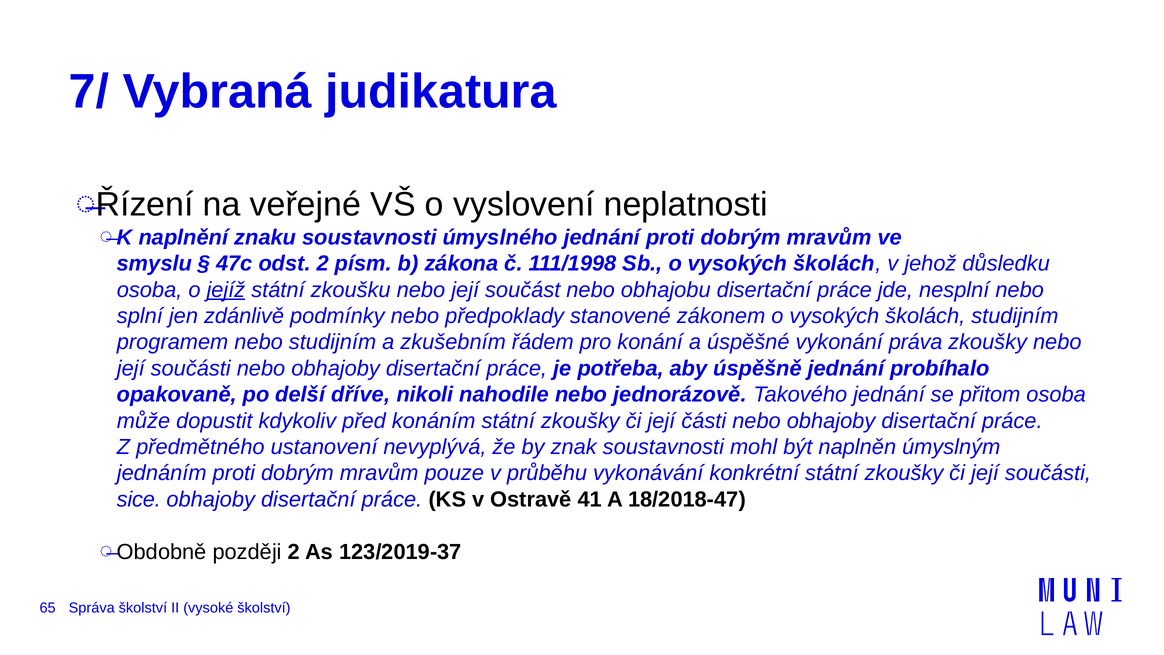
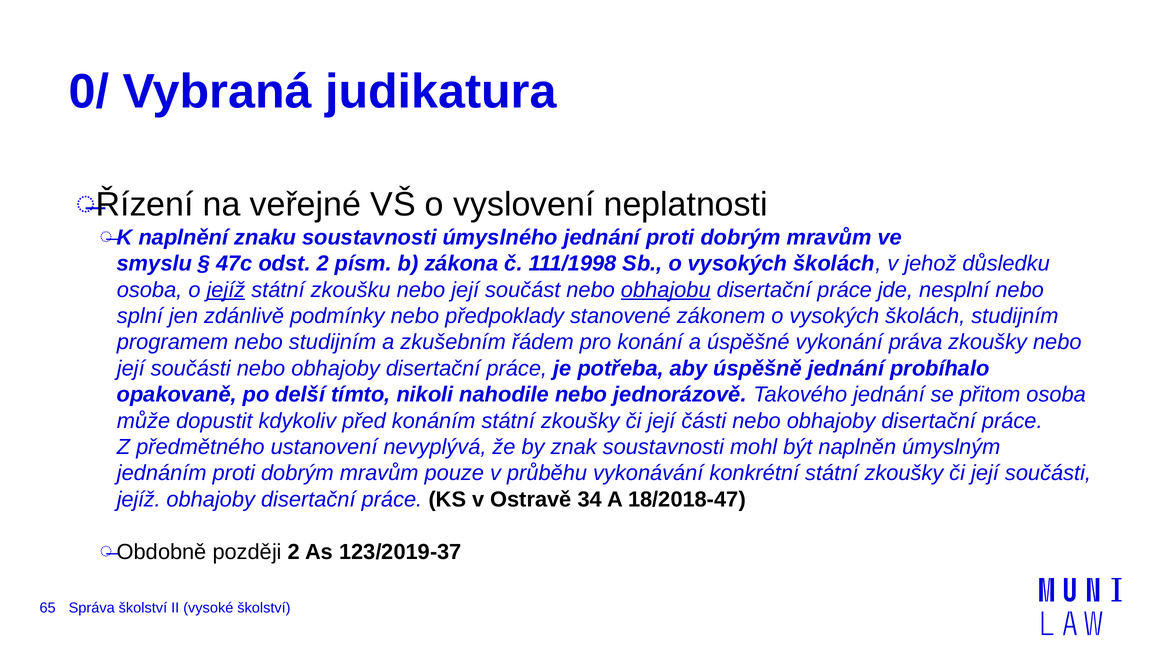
7/: 7/ -> 0/
obhajobu underline: none -> present
dříve: dříve -> tímto
sice at (139, 499): sice -> jejíž
41: 41 -> 34
